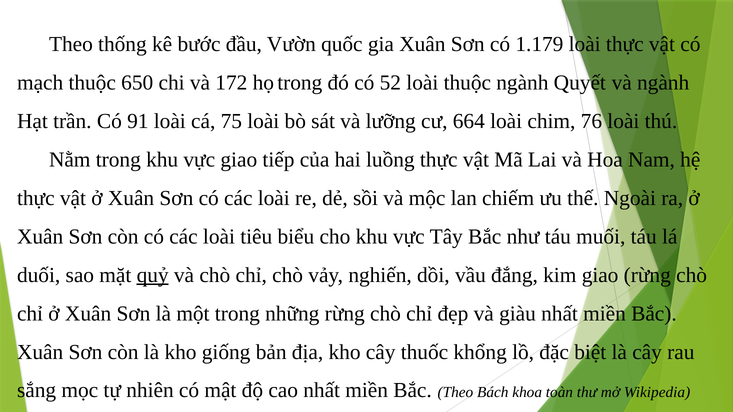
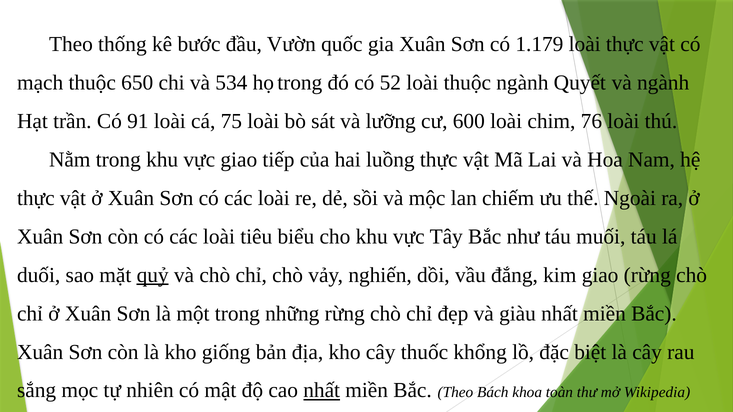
172: 172 -> 534
664: 664 -> 600
nhất at (322, 391) underline: none -> present
